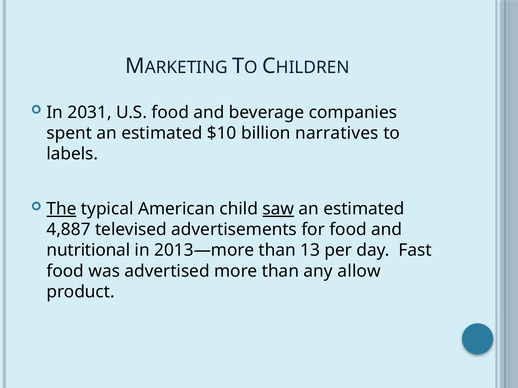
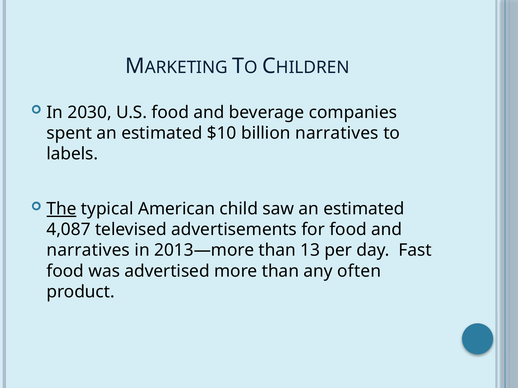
2031: 2031 -> 2030
saw underline: present -> none
4,887: 4,887 -> 4,087
nutritional at (88, 251): nutritional -> narratives
allow: allow -> often
